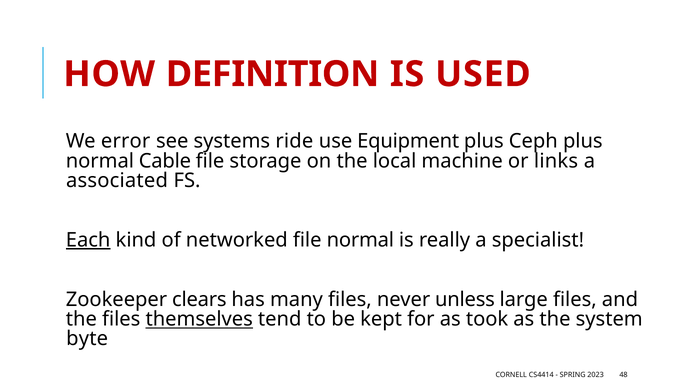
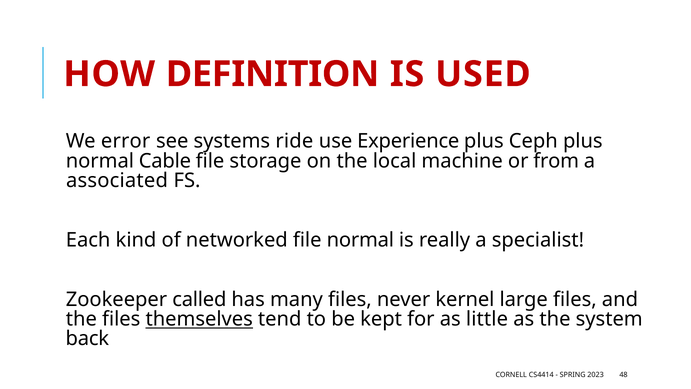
Equipment: Equipment -> Experience
links: links -> from
Each underline: present -> none
clears: clears -> called
unless: unless -> kernel
took: took -> little
byte: byte -> back
